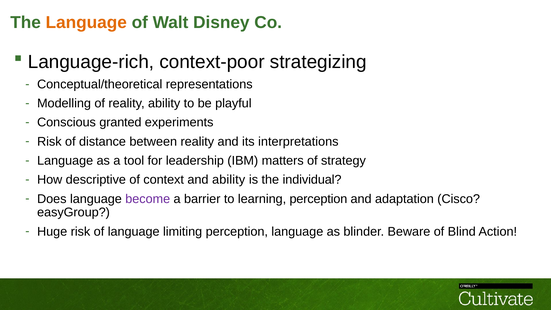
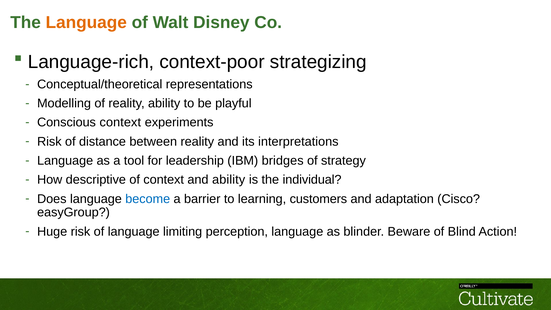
Conscious granted: granted -> context
matters: matters -> bridges
become colour: purple -> blue
learning perception: perception -> customers
